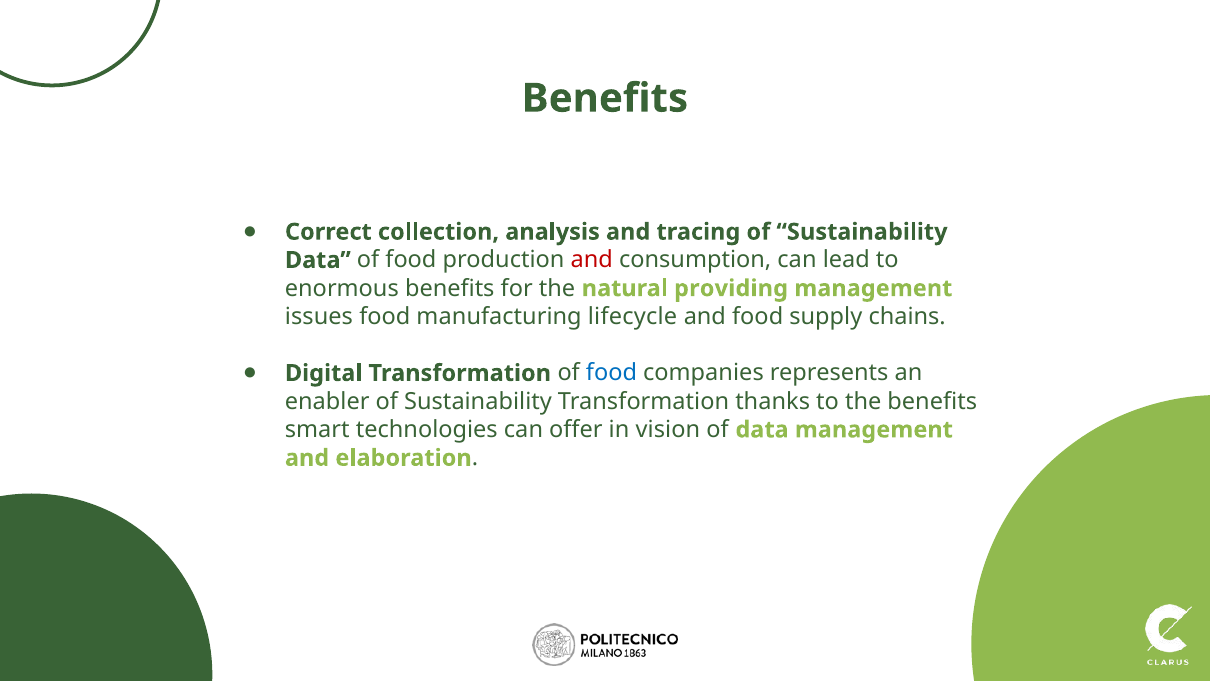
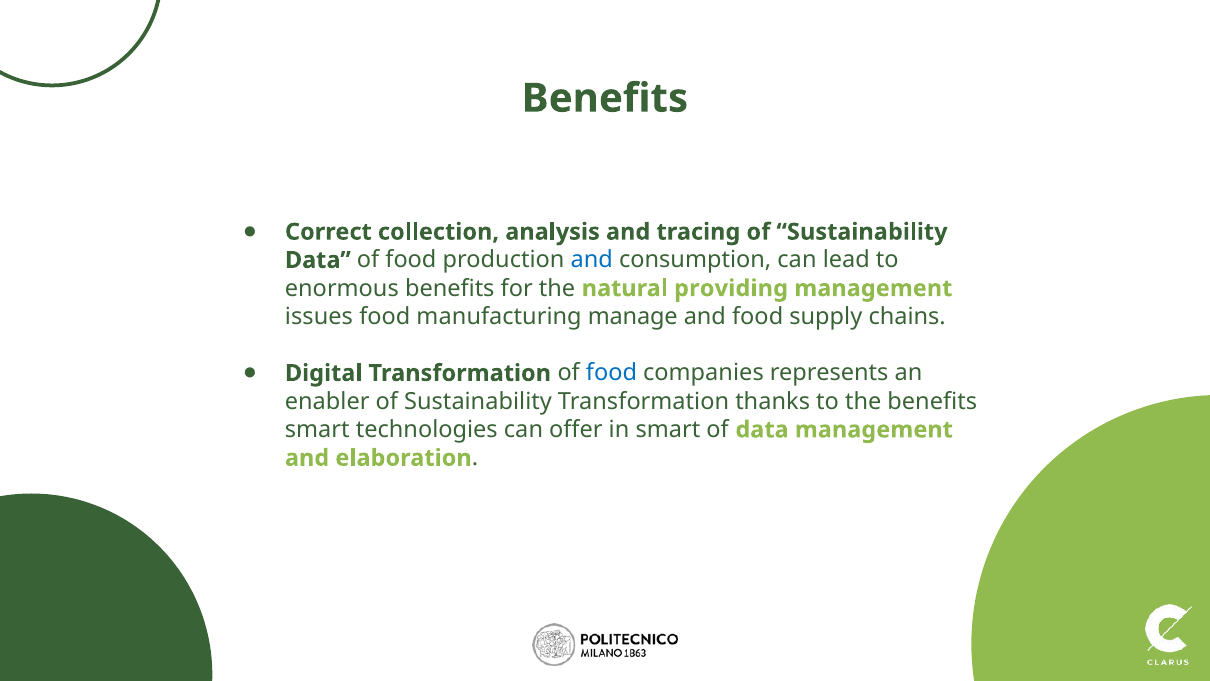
and at (592, 260) colour: red -> blue
lifecycle: lifecycle -> manage
in vision: vision -> smart
